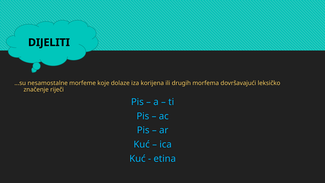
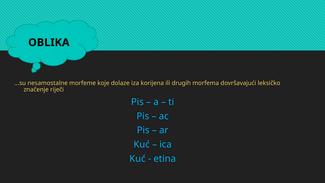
DIJELITI: DIJELITI -> OBLIKA
